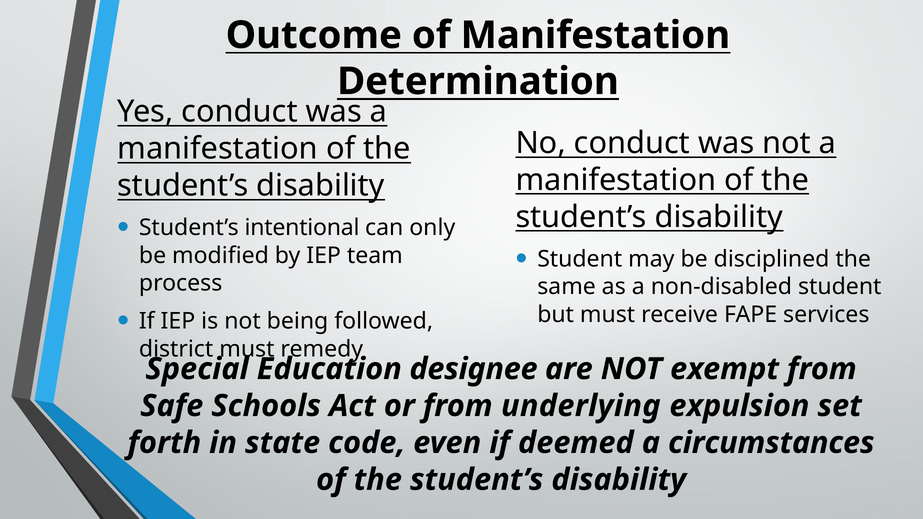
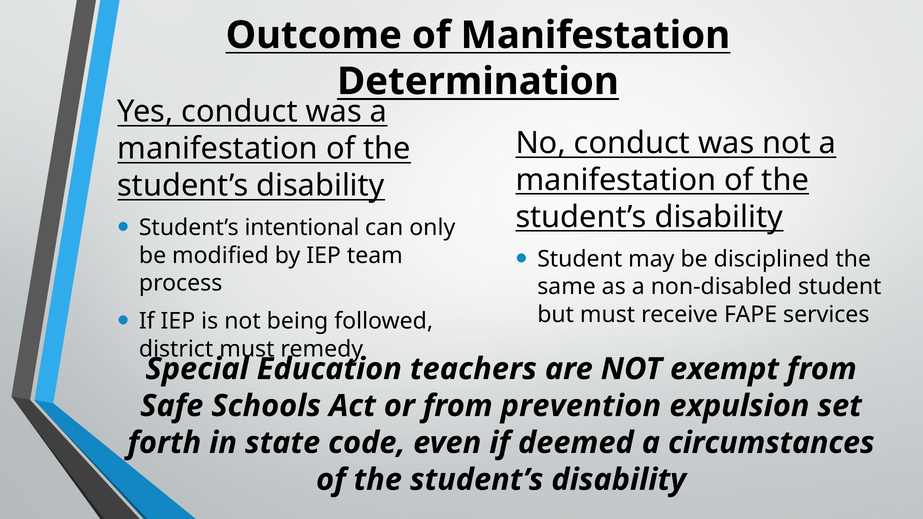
designee: designee -> teachers
underlying: underlying -> prevention
